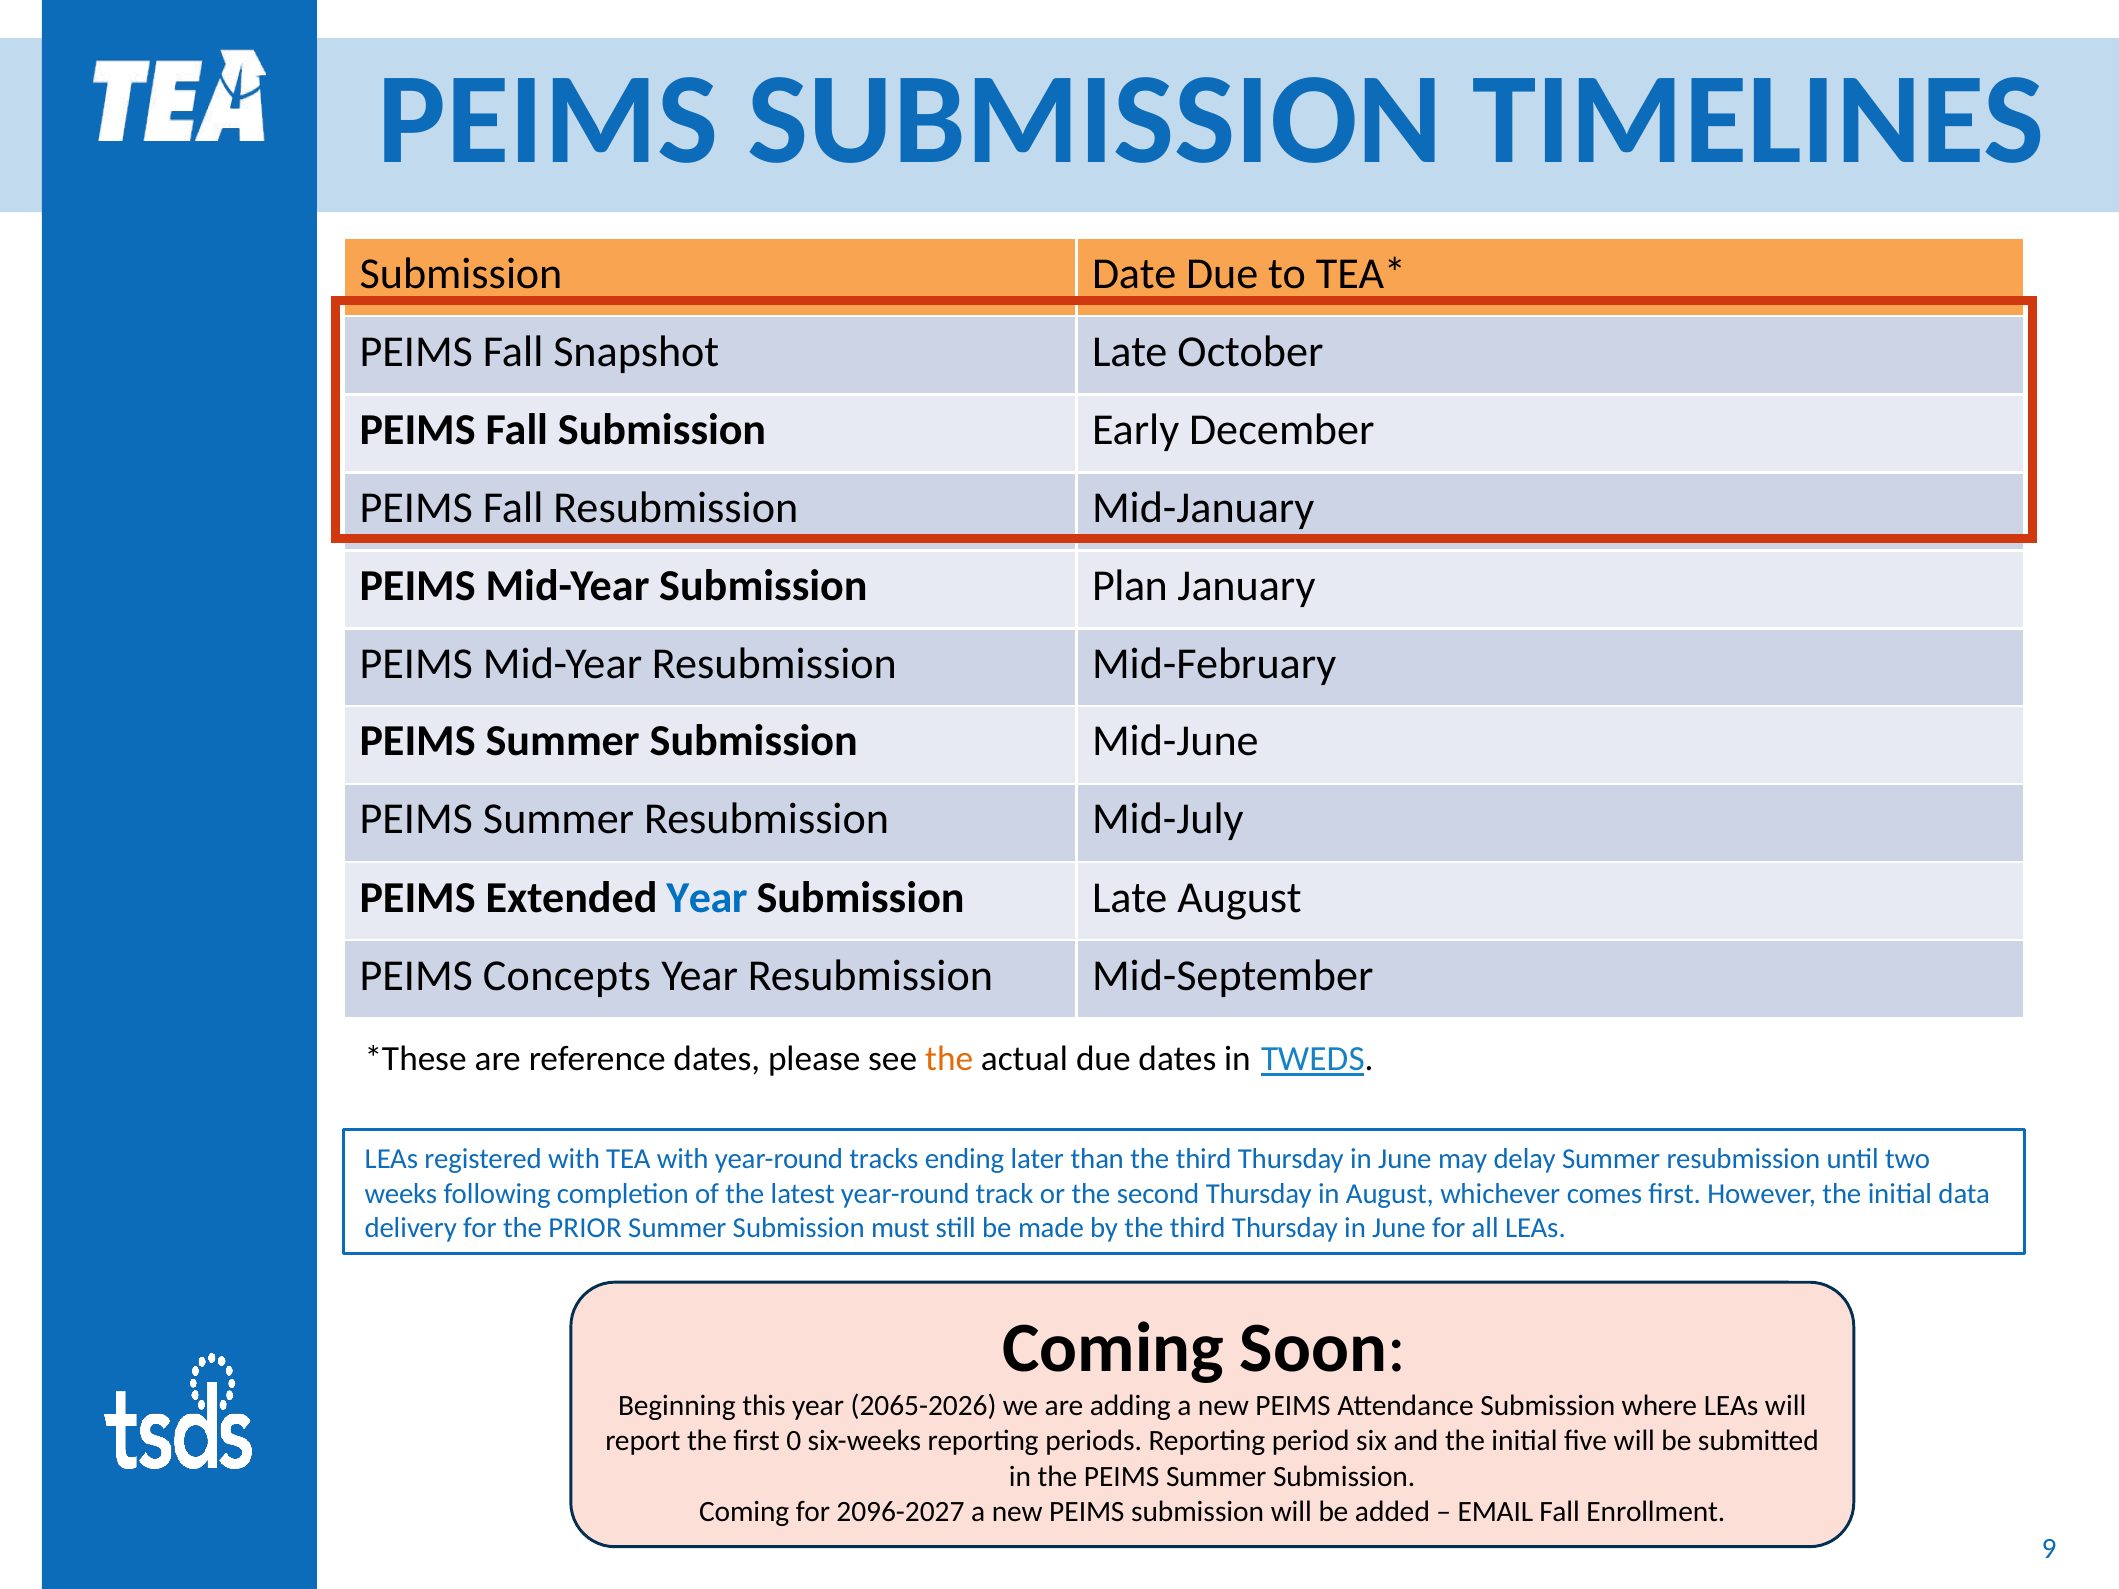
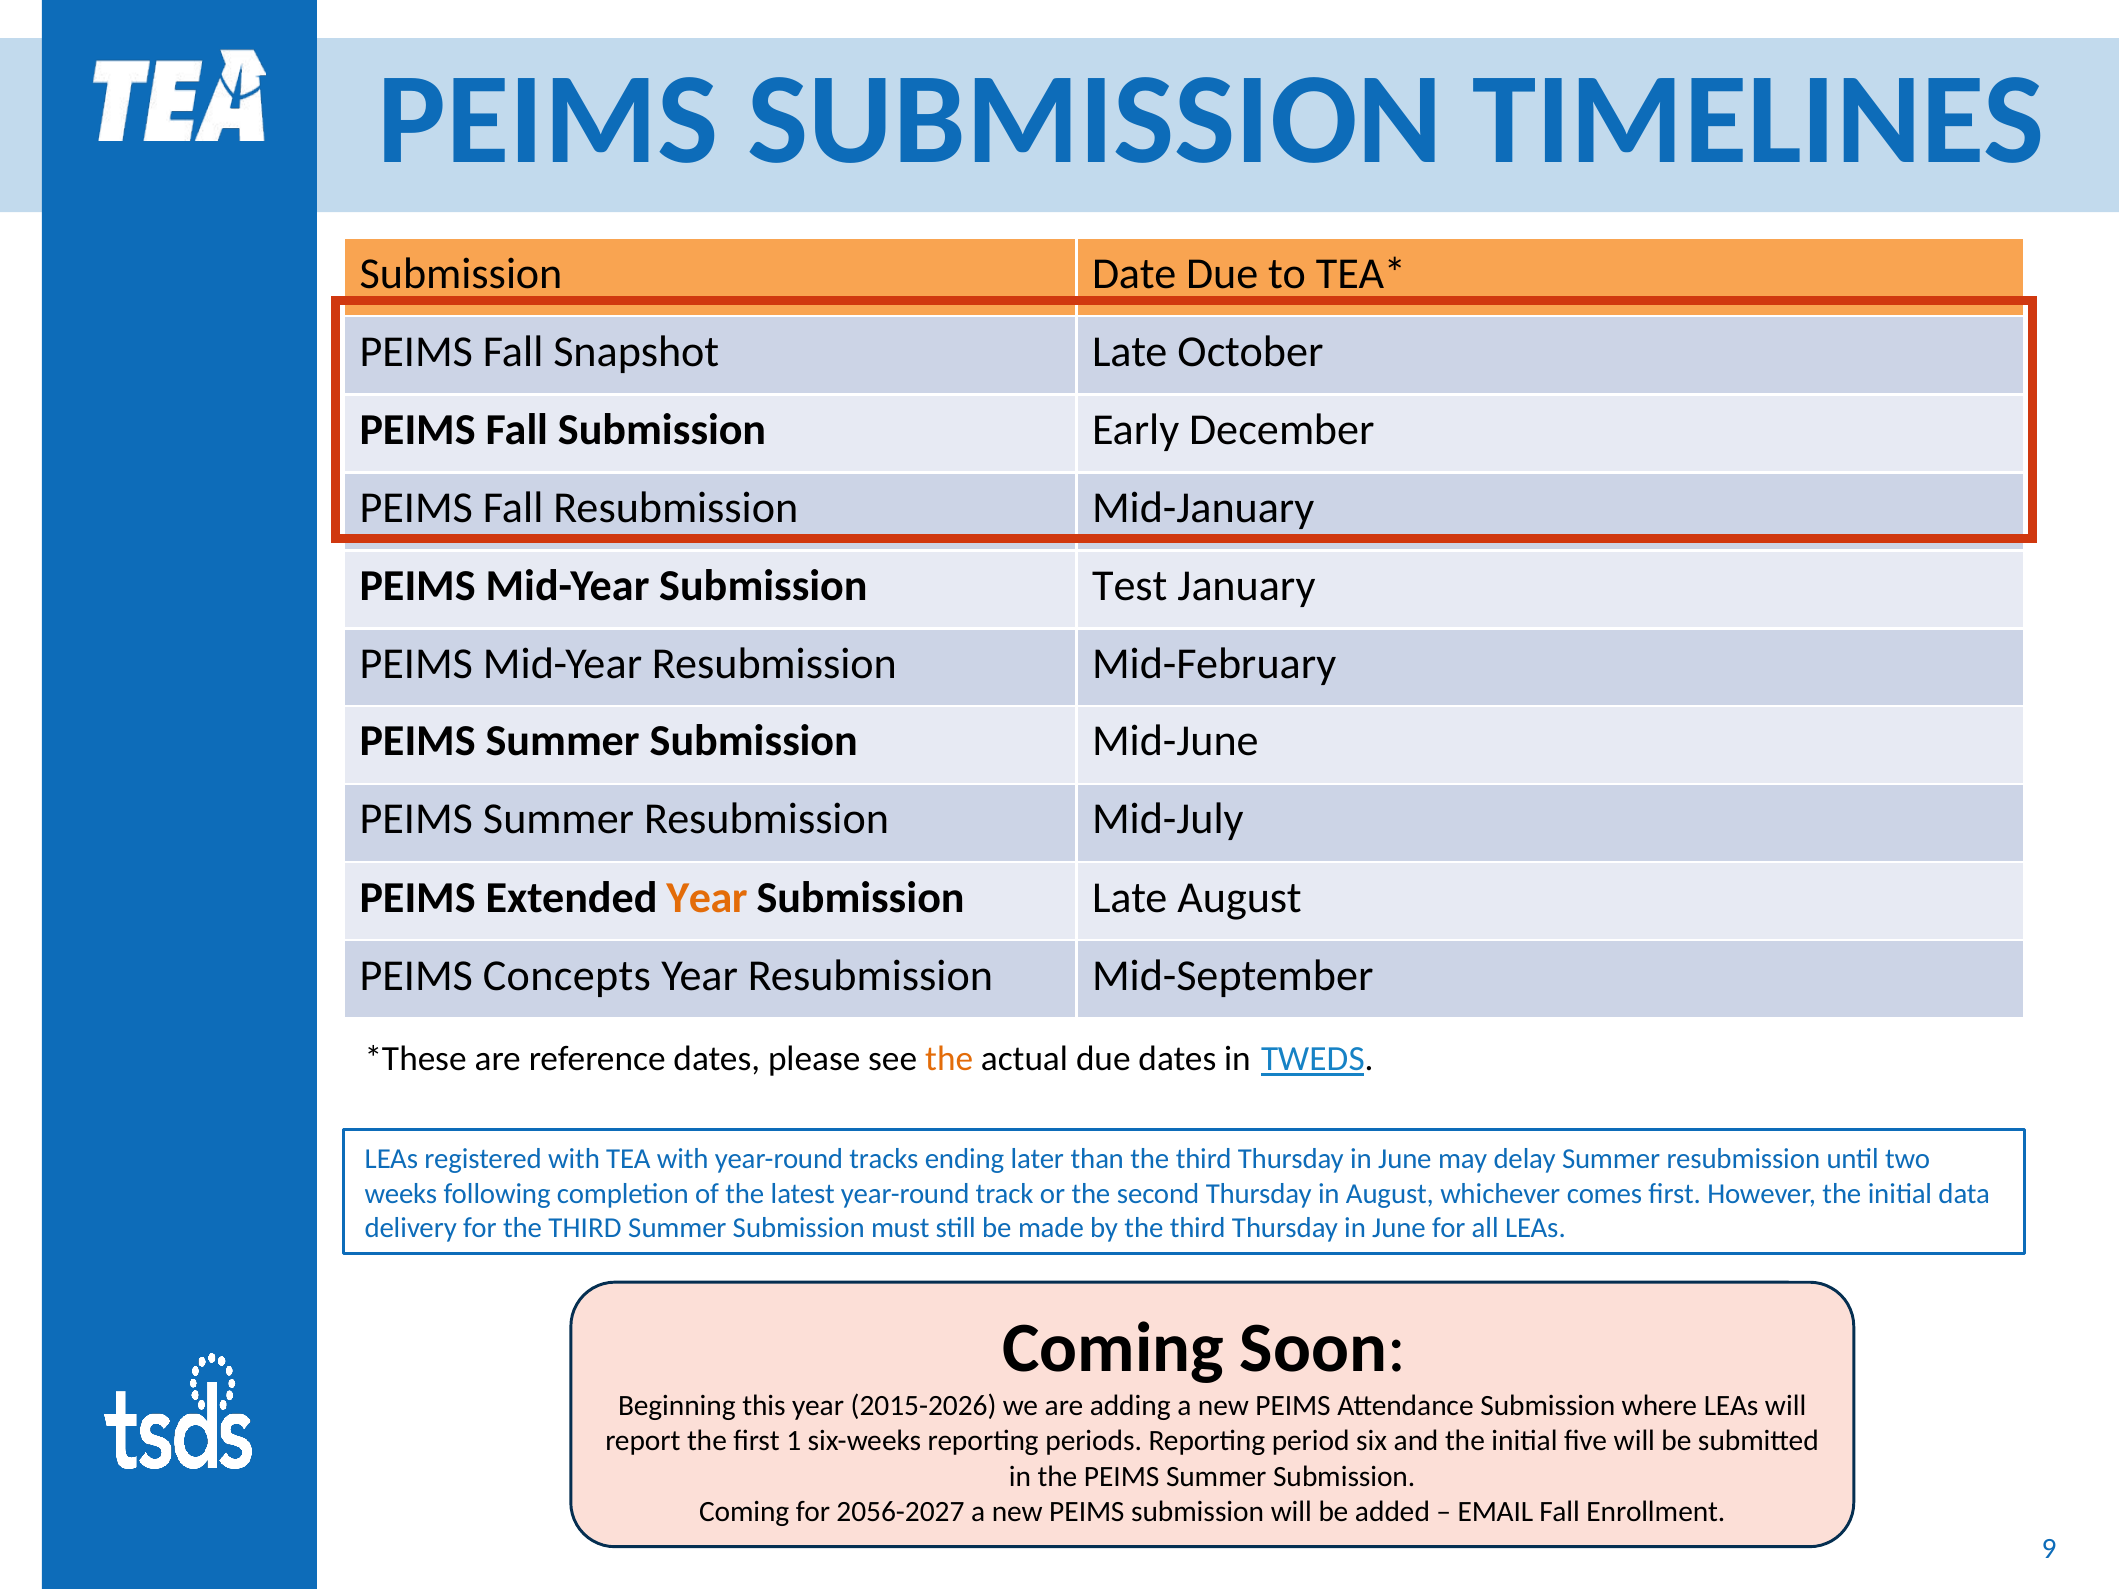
Plan: Plan -> Test
Year at (707, 898) colour: blue -> orange
for the PRIOR: PRIOR -> THIRD
2065-2026: 2065-2026 -> 2015-2026
0: 0 -> 1
2096-2027: 2096-2027 -> 2056-2027
